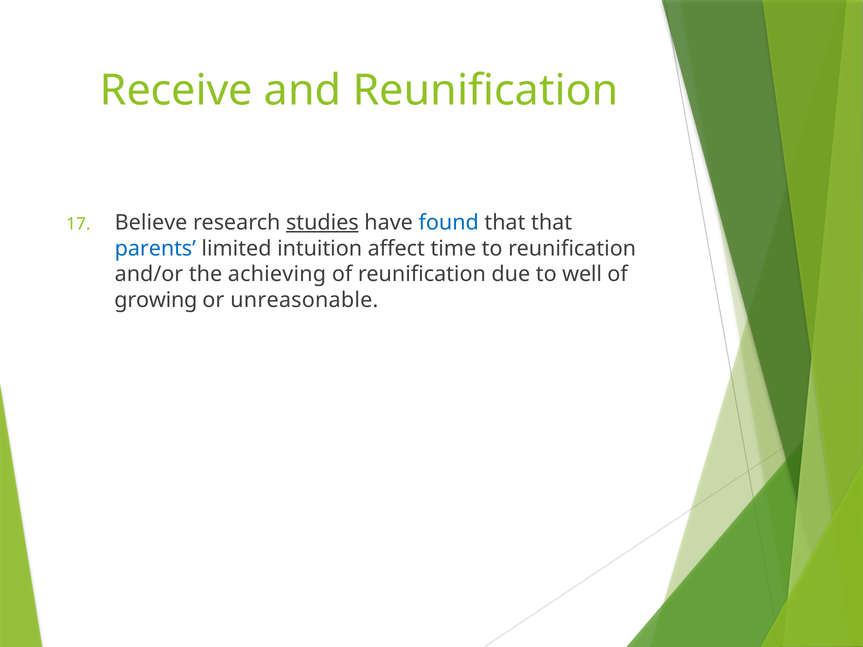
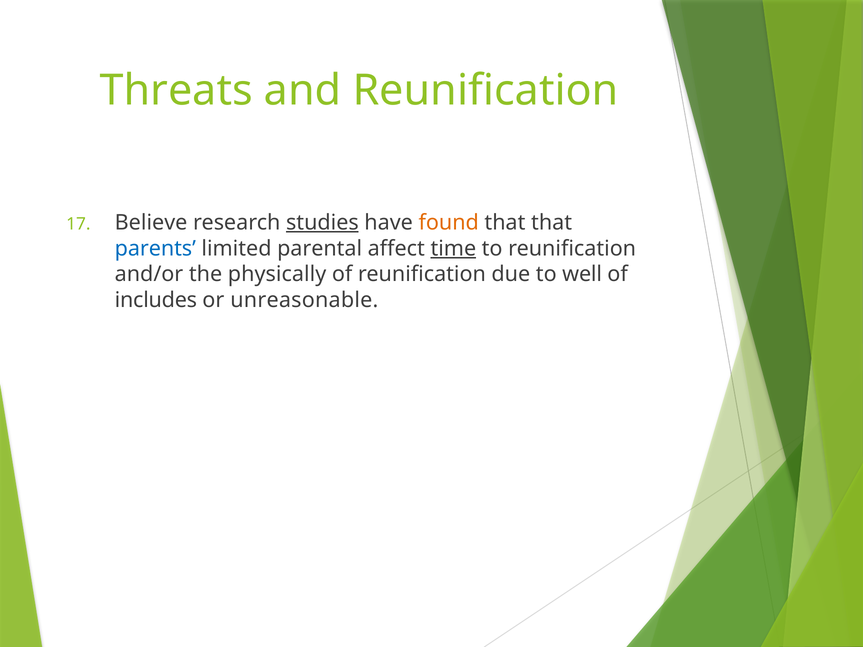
Receive: Receive -> Threats
found colour: blue -> orange
intuition: intuition -> parental
time underline: none -> present
achieving: achieving -> physically
growing: growing -> includes
